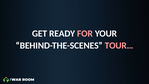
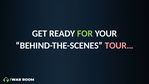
FOR colour: pink -> light green
